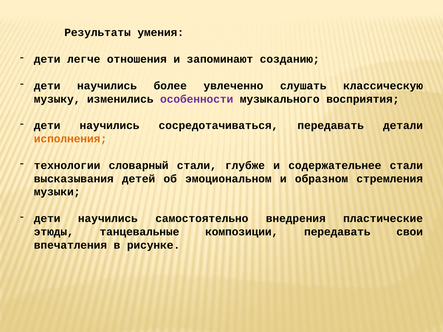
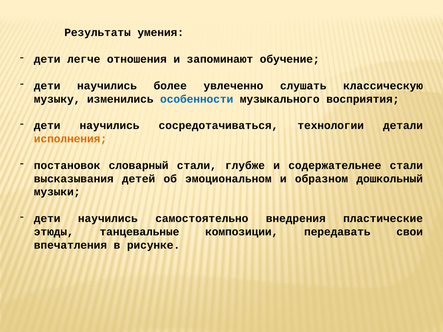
созданию: созданию -> обучение
особенности colour: purple -> blue
сосредотачиваться передавать: передавать -> технологии
технологии: технологии -> постановок
стремления: стремления -> дошкольный
